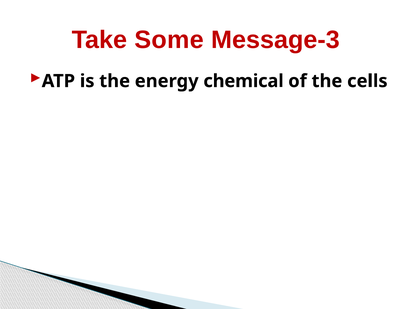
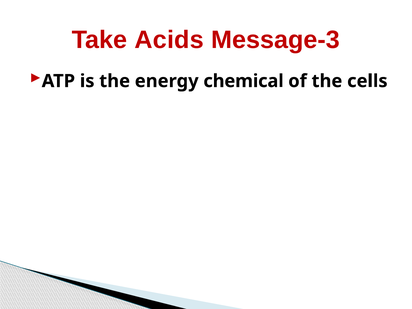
Some: Some -> Acids
